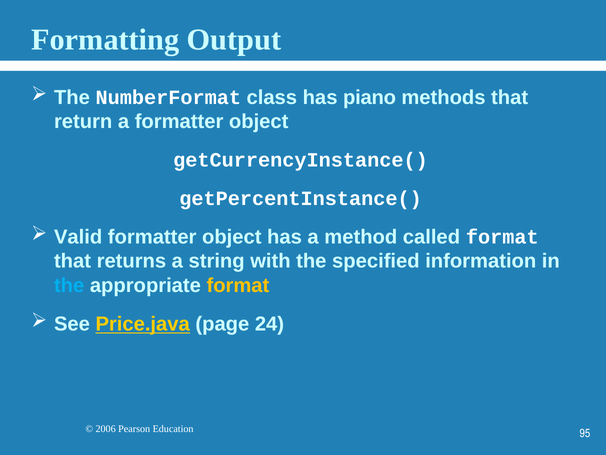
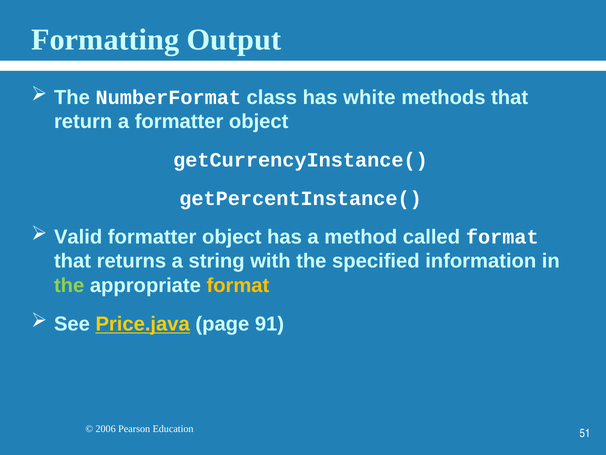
piano: piano -> white
the at (69, 285) colour: light blue -> light green
24: 24 -> 91
95: 95 -> 51
